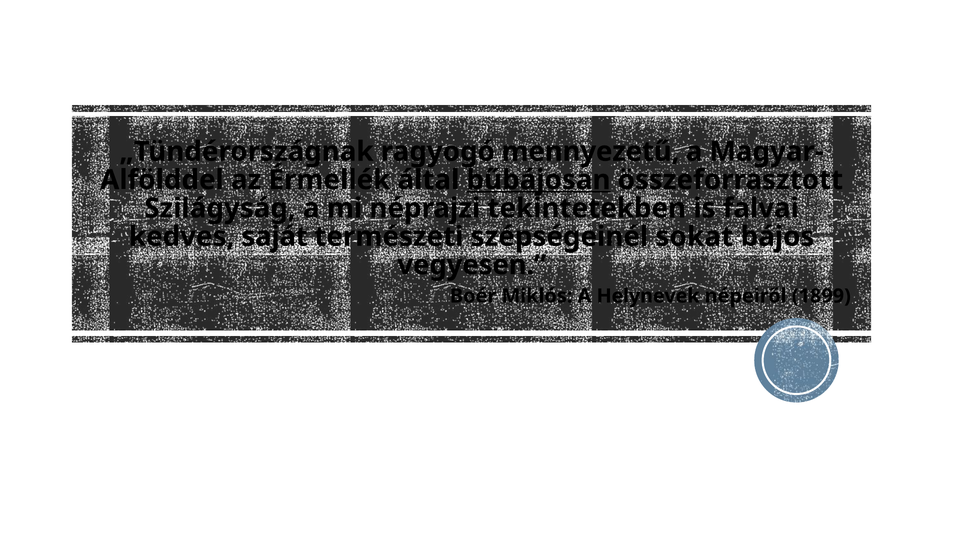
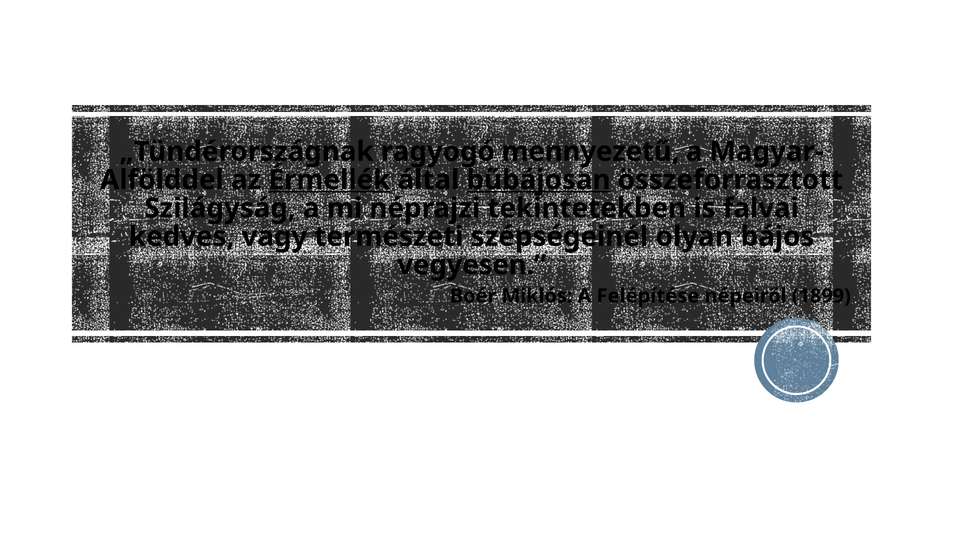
Érmellék underline: none -> present
saját: saját -> vagy
sokat: sokat -> olyan
Helynevek: Helynevek -> Felépítése
